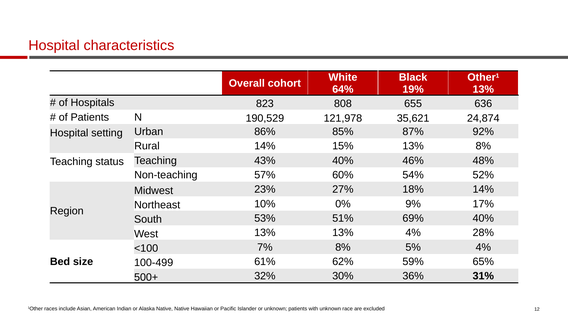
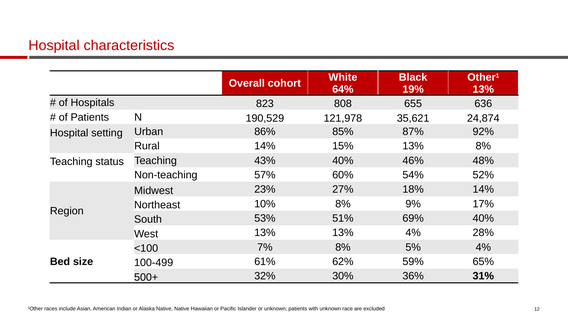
10% 0%: 0% -> 8%
